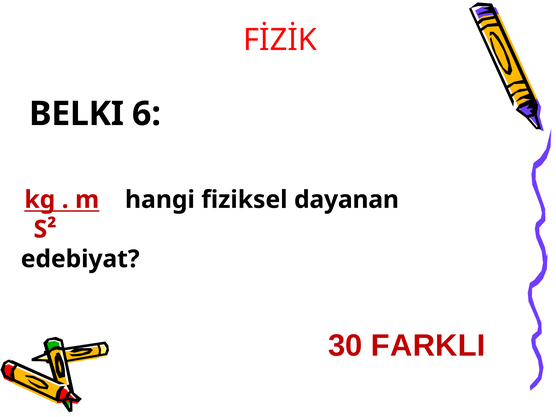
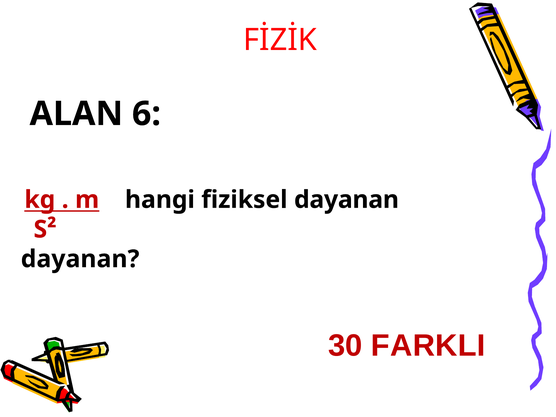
BELKI: BELKI -> ALAN
edebiyat at (80, 259): edebiyat -> dayanan
